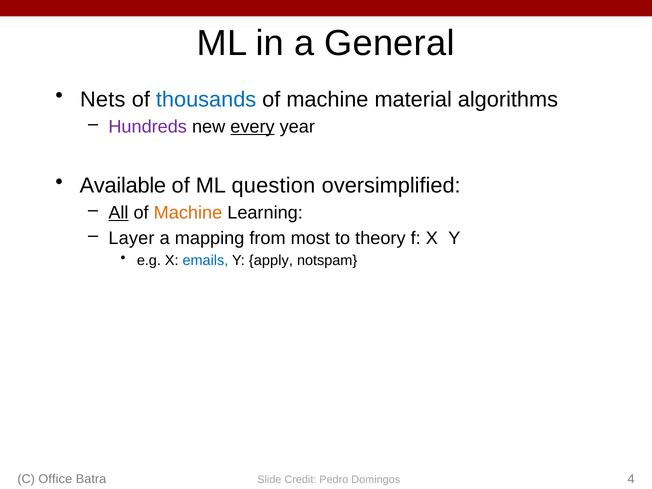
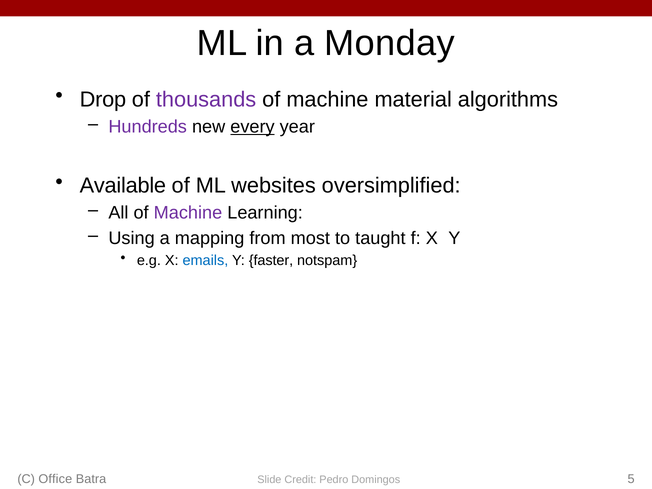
General: General -> Monday
Nets: Nets -> Drop
thousands colour: blue -> purple
question: question -> websites
All underline: present -> none
Machine at (188, 213) colour: orange -> purple
Layer: Layer -> Using
theory: theory -> taught
apply: apply -> faster
4: 4 -> 5
